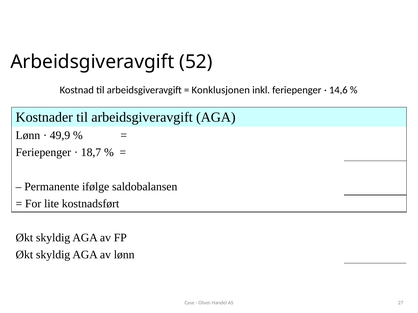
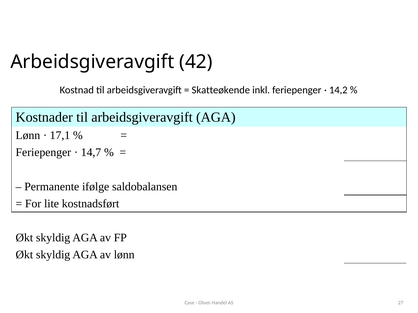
52: 52 -> 42
Konklusjonen: Konklusjonen -> Skatteøkende
14,6: 14,6 -> 14,2
49,9: 49,9 -> 17,1
18,7: 18,7 -> 14,7
